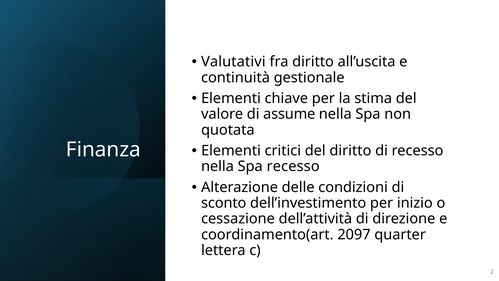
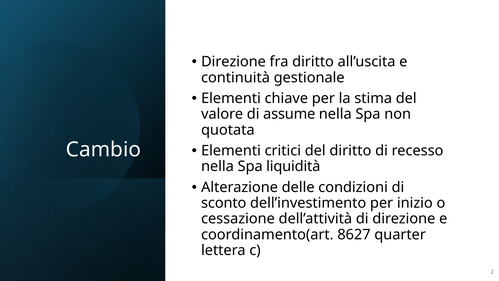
Valutativi at (233, 62): Valutativi -> Direzione
Finanza: Finanza -> Cambio
Spa recesso: recesso -> liquidità
2097: 2097 -> 8627
